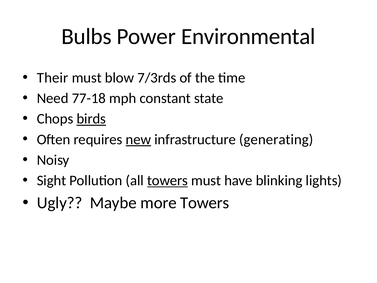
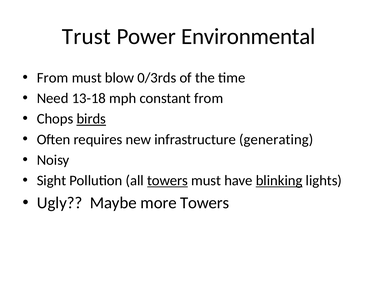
Bulbs: Bulbs -> Trust
Their at (53, 78): Their -> From
7/3rds: 7/3rds -> 0/3rds
77-18: 77-18 -> 13-18
constant state: state -> from
new underline: present -> none
blinking underline: none -> present
